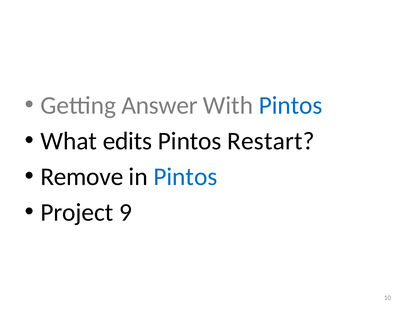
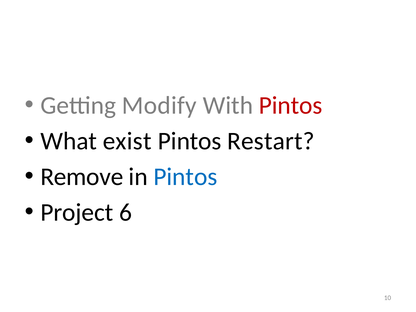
Answer: Answer -> Modify
Pintos at (291, 106) colour: blue -> red
edits: edits -> exist
9: 9 -> 6
